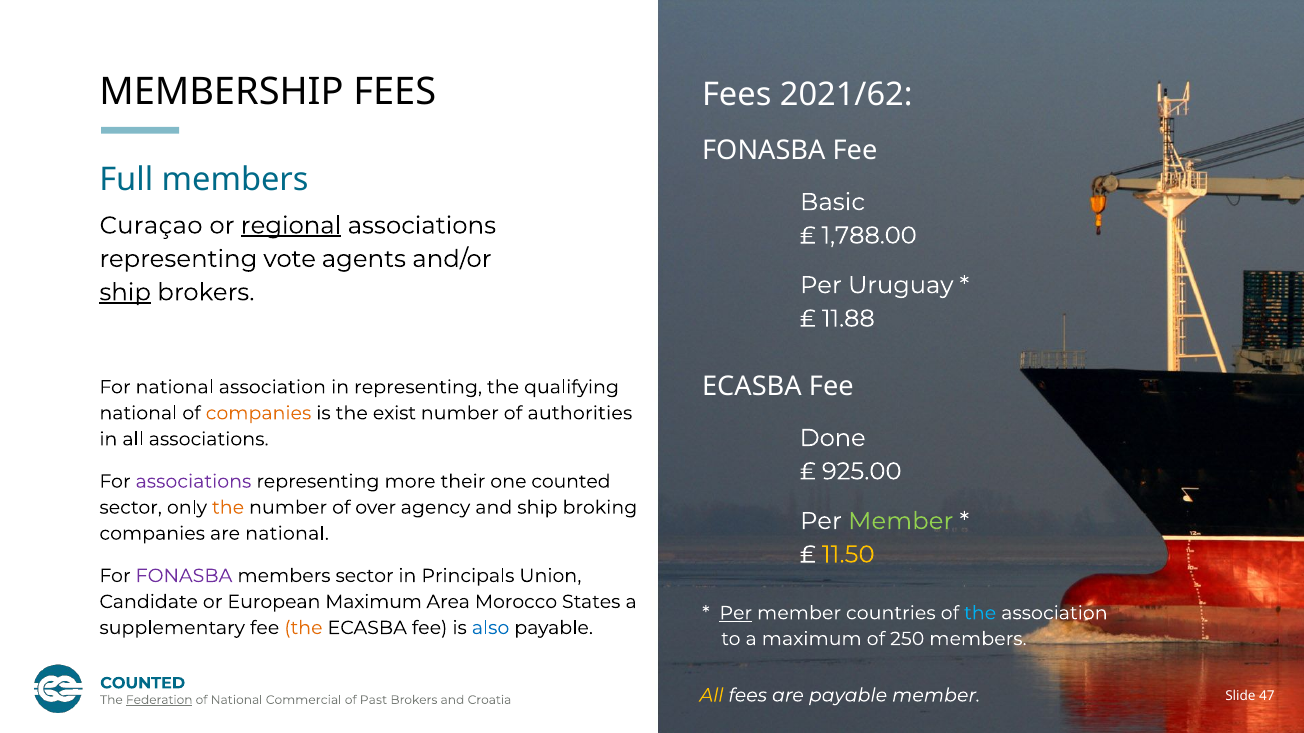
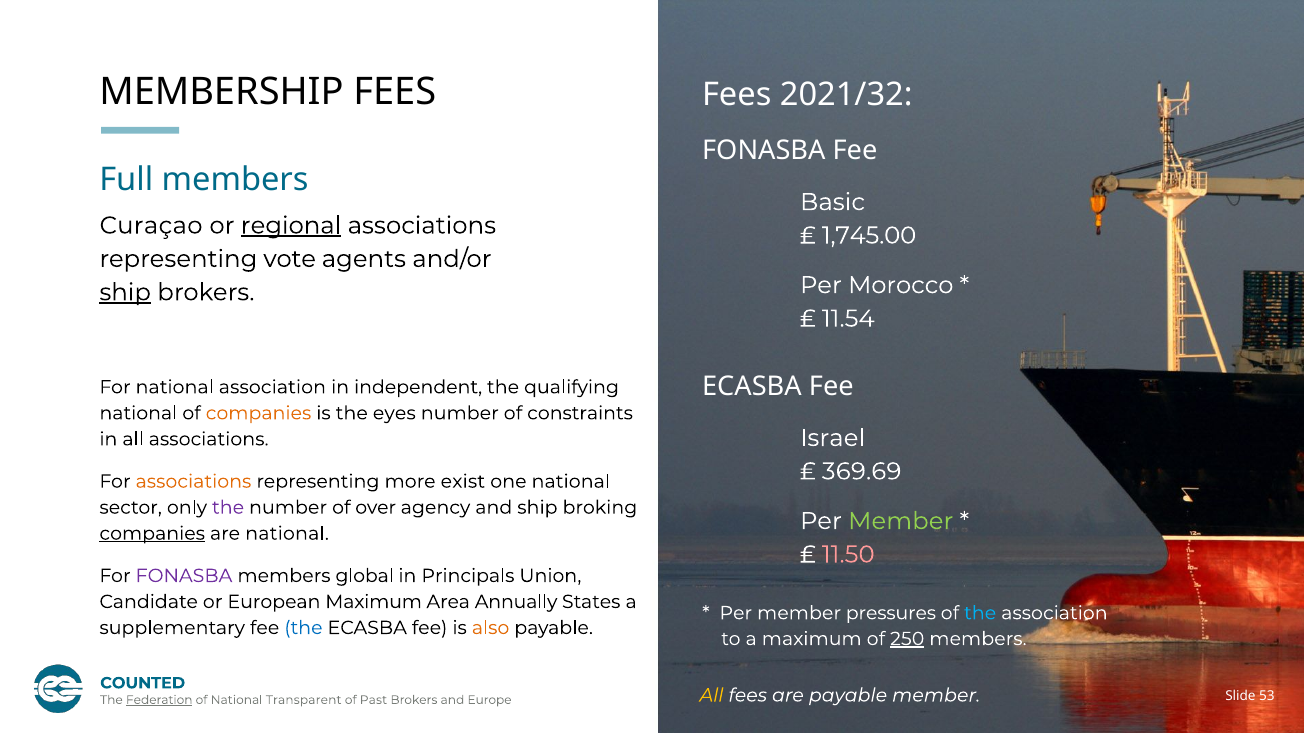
2021/62: 2021/62 -> 2021/32
1,788.00: 1,788.00 -> 1,745.00
Uruguay: Uruguay -> Morocco
11.88: 11.88 -> 11.54
in representing: representing -> independent
exist: exist -> eyes
authorities: authorities -> constraints
Done: Done -> Israel
925.00: 925.00 -> 369.69
associations at (193, 482) colour: purple -> orange
their: their -> exist
one counted: counted -> national
the at (228, 508) colour: orange -> purple
companies at (152, 534) underline: none -> present
11.50 colour: yellow -> pink
members sector: sector -> global
Morocco: Morocco -> Annually
Per at (736, 613) underline: present -> none
countries: countries -> pressures
the at (303, 628) colour: orange -> blue
also colour: blue -> orange
250 underline: none -> present
Commercial: Commercial -> Transparent
Croatia: Croatia -> Europe
47: 47 -> 53
